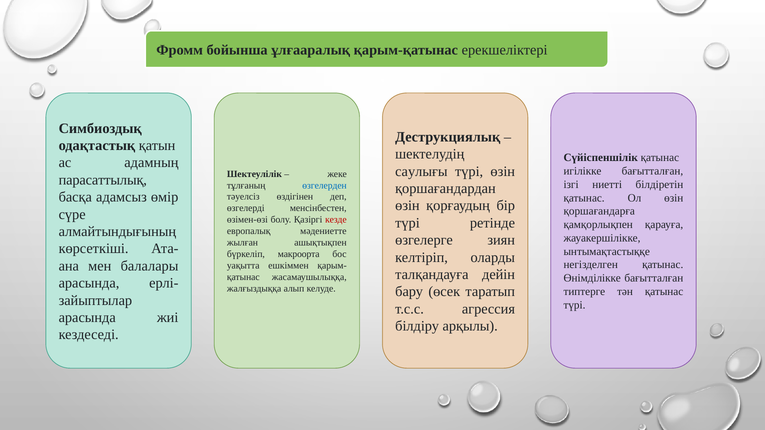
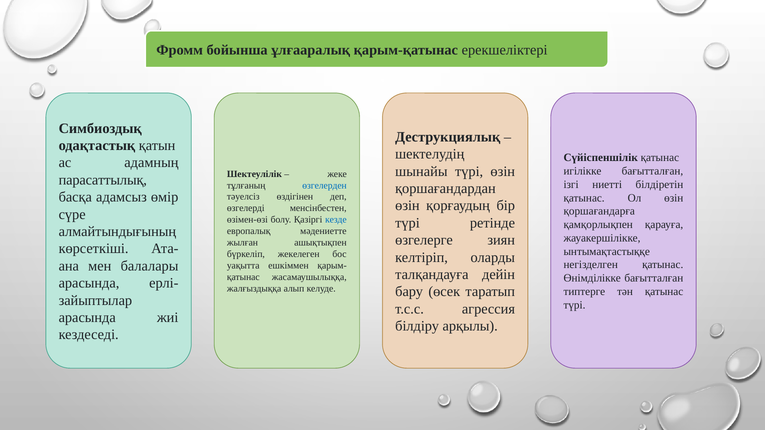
саулығы: саулығы -> шынайы
кезде colour: red -> blue
макроорта: макроорта -> жекелеген
